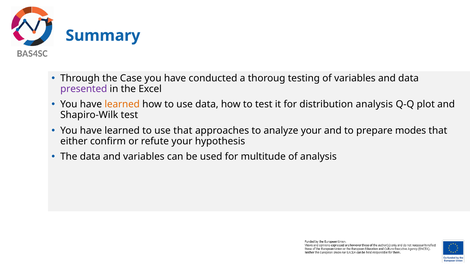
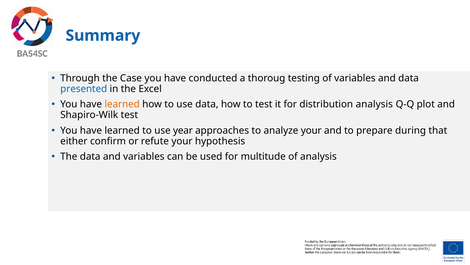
presented colour: purple -> blue
use that: that -> year
modes: modes -> during
